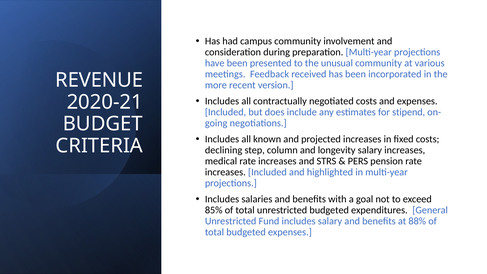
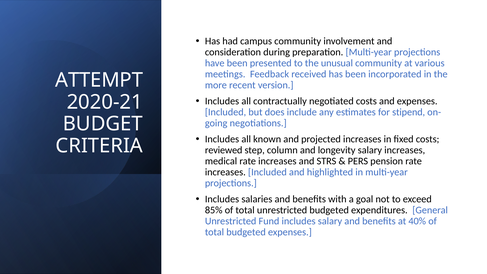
REVENUE: REVENUE -> ATTEMPT
declining: declining -> reviewed
88%: 88% -> 40%
